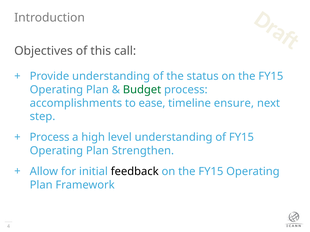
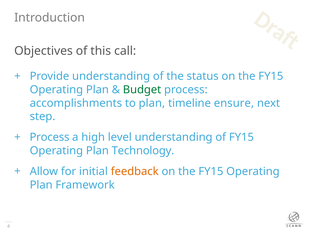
to ease: ease -> plan
Strengthen: Strengthen -> Technology
feedback colour: black -> orange
